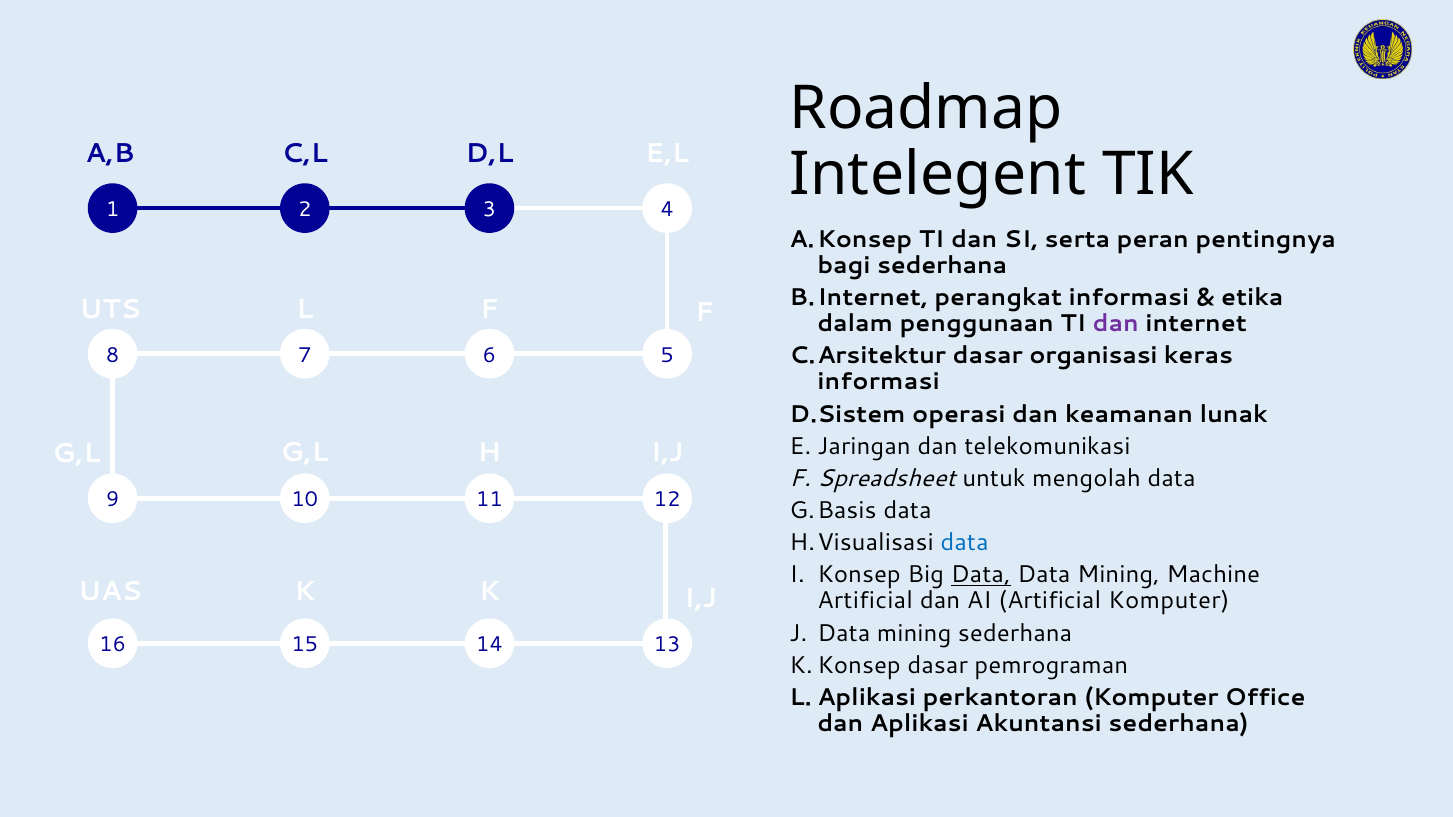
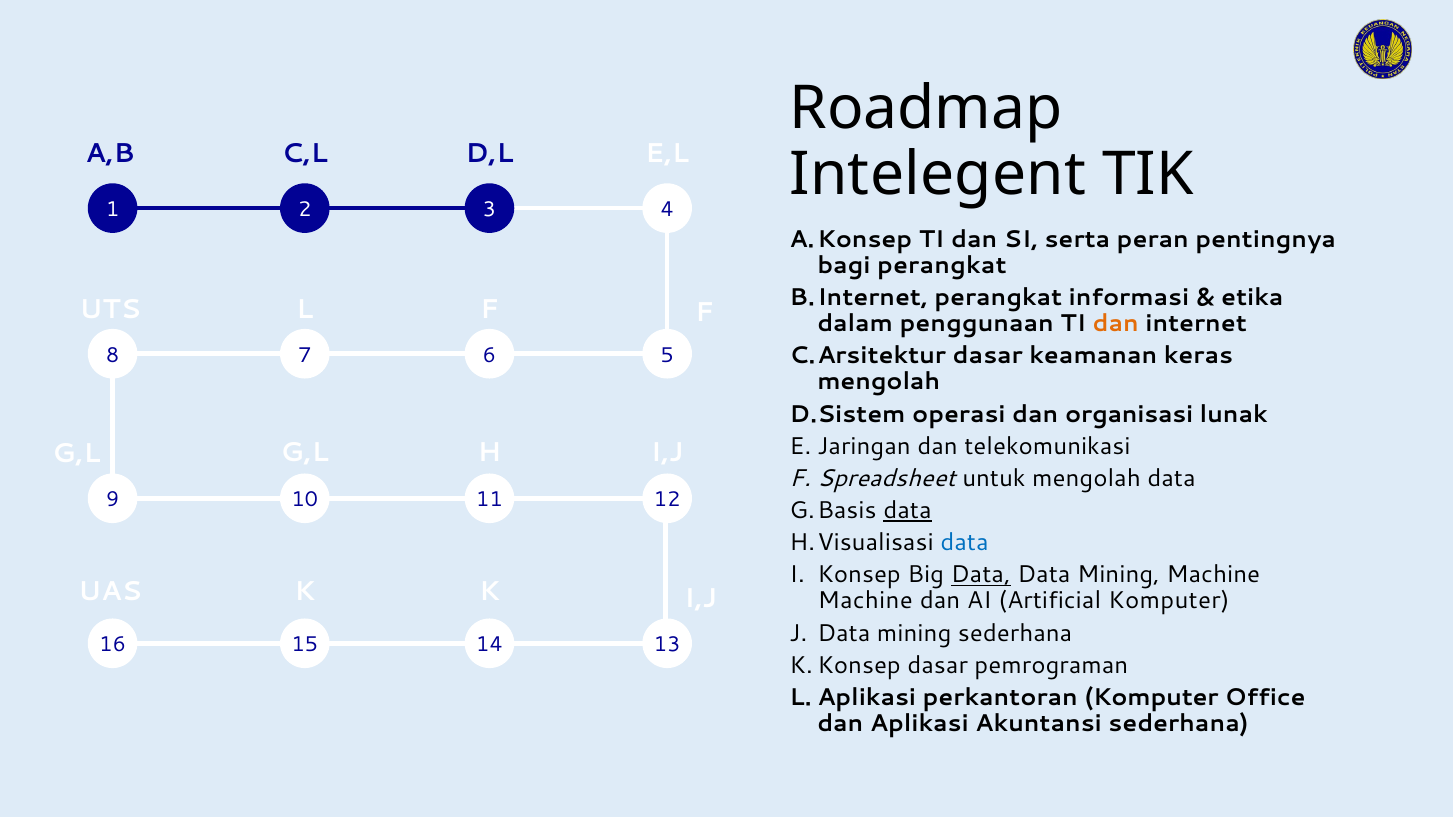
bagi sederhana: sederhana -> perangkat
dan at (1116, 324) colour: purple -> orange
organisasi: organisasi -> keamanan
informasi at (879, 382): informasi -> mengolah
keamanan: keamanan -> organisasi
data at (907, 511) underline: none -> present
Artificial at (865, 601): Artificial -> Machine
